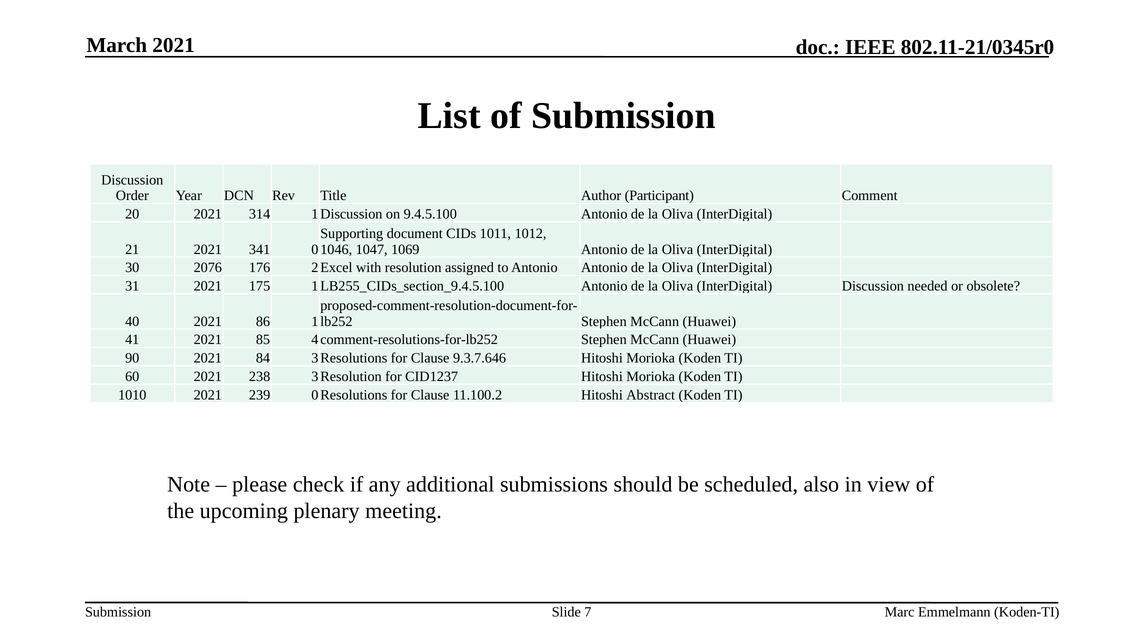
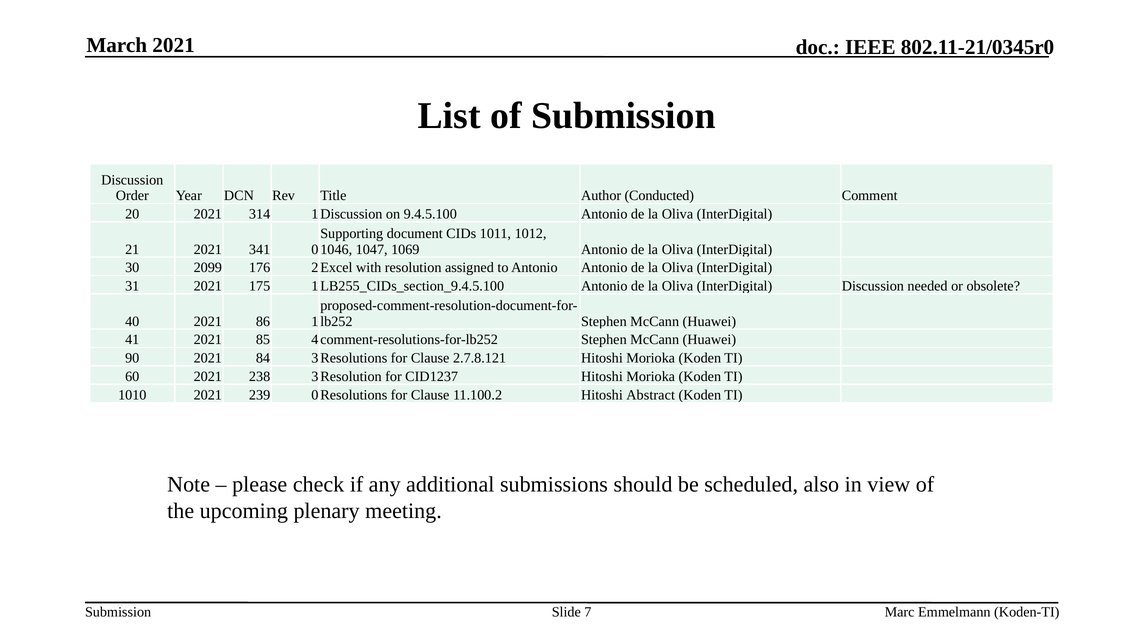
Participant: Participant -> Conducted
2076: 2076 -> 2099
9.3.7.646: 9.3.7.646 -> 2.7.8.121
